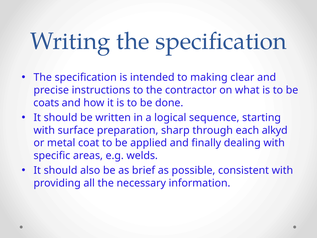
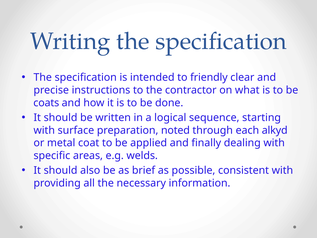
making: making -> friendly
sharp: sharp -> noted
